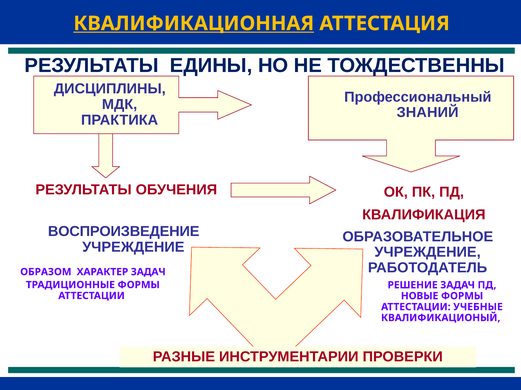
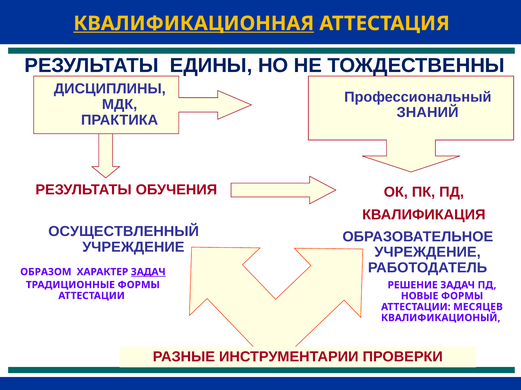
ВОСПРОИЗВЕДЕНИЕ: ВОСПРОИЗВЕДЕНИЕ -> ОСУЩЕСТВЛЕННЫЙ
ЗАДАЧ at (148, 272) underline: none -> present
УЧЕБНЫЕ: УЧЕБНЫЕ -> МЕСЯЦЕВ
